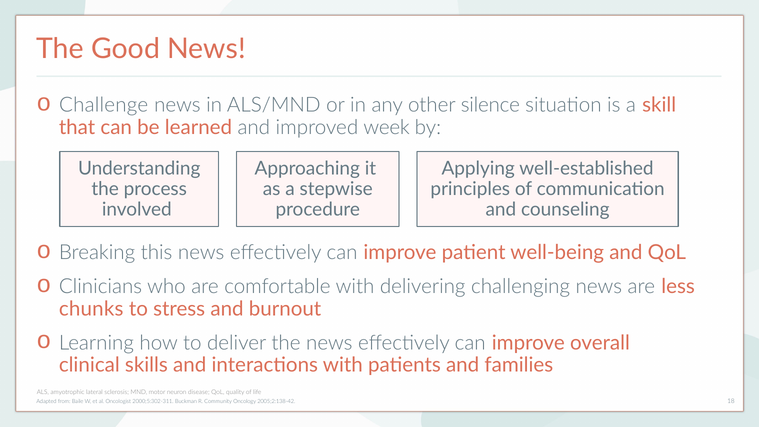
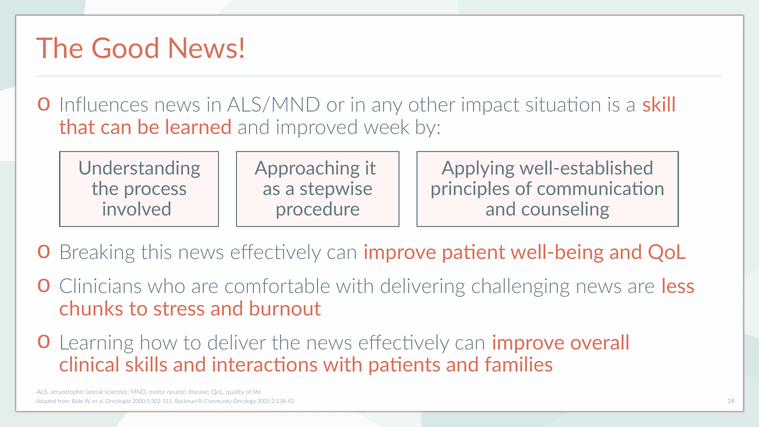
Challenge: Challenge -> Influences
silence: silence -> impact
